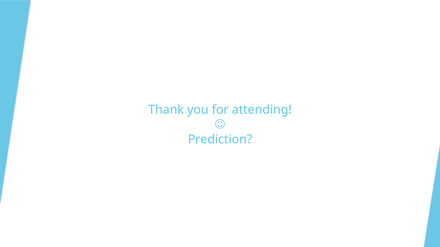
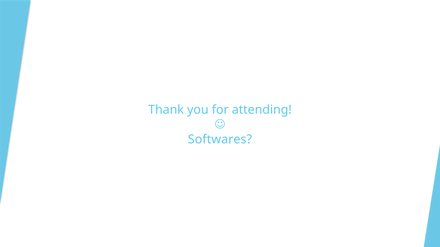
Prediction: Prediction -> Softwares
